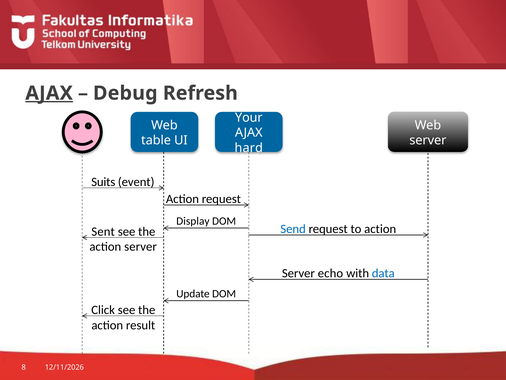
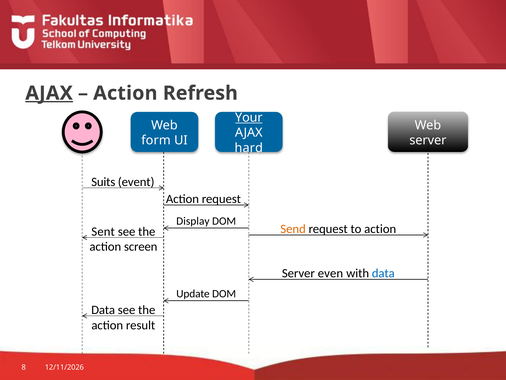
Debug at (125, 93): Debug -> Action
Your underline: none -> present
table: table -> form
Send colour: blue -> orange
server at (141, 246): server -> screen
echo: echo -> even
Click at (103, 310): Click -> Data
